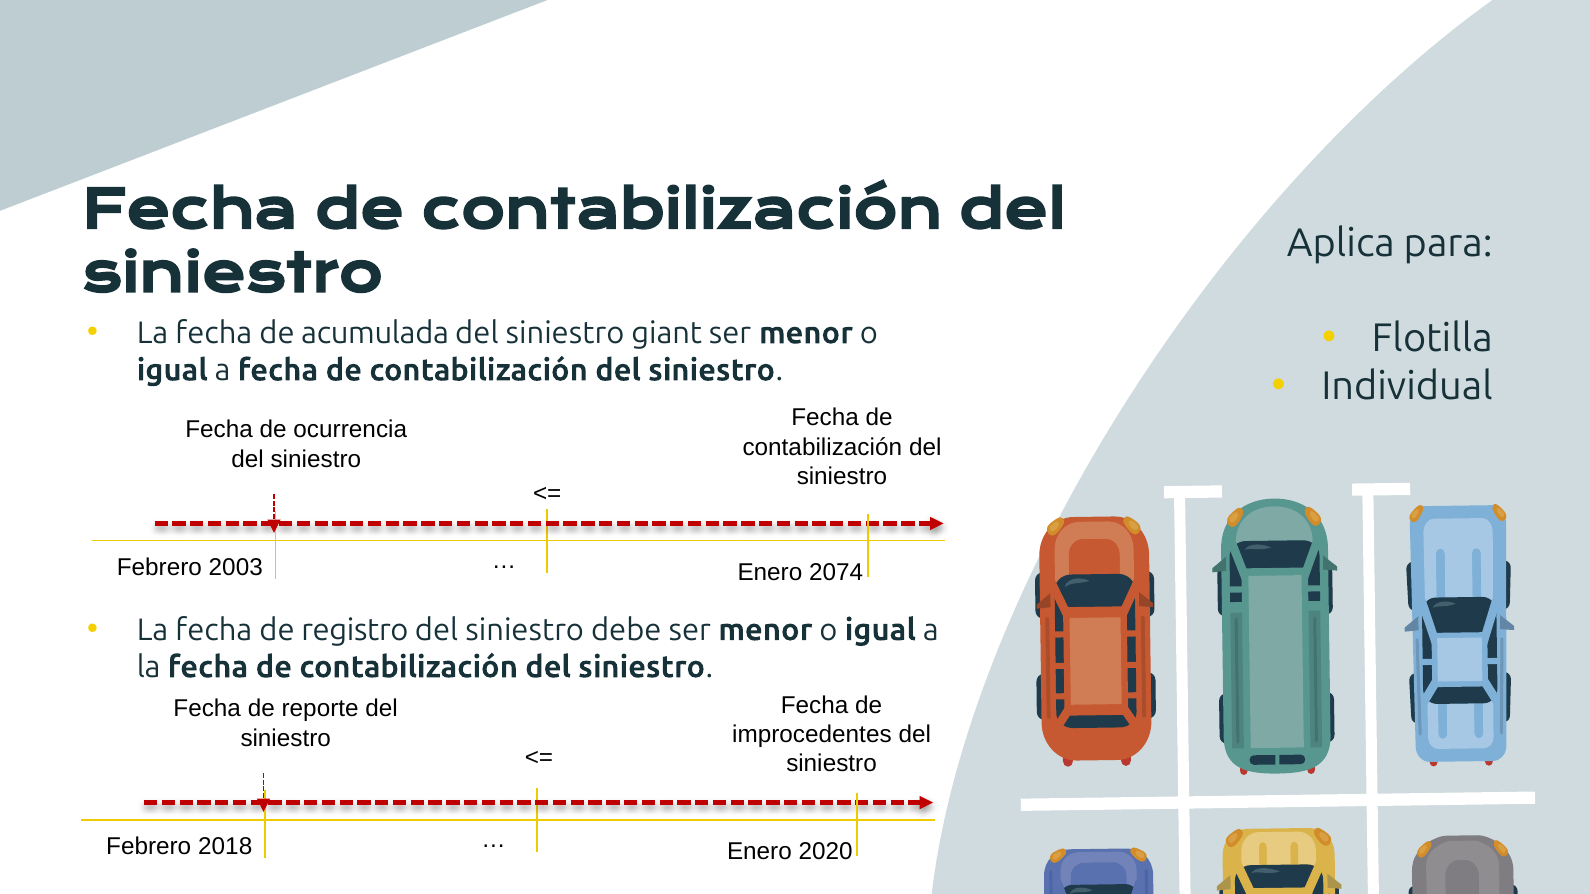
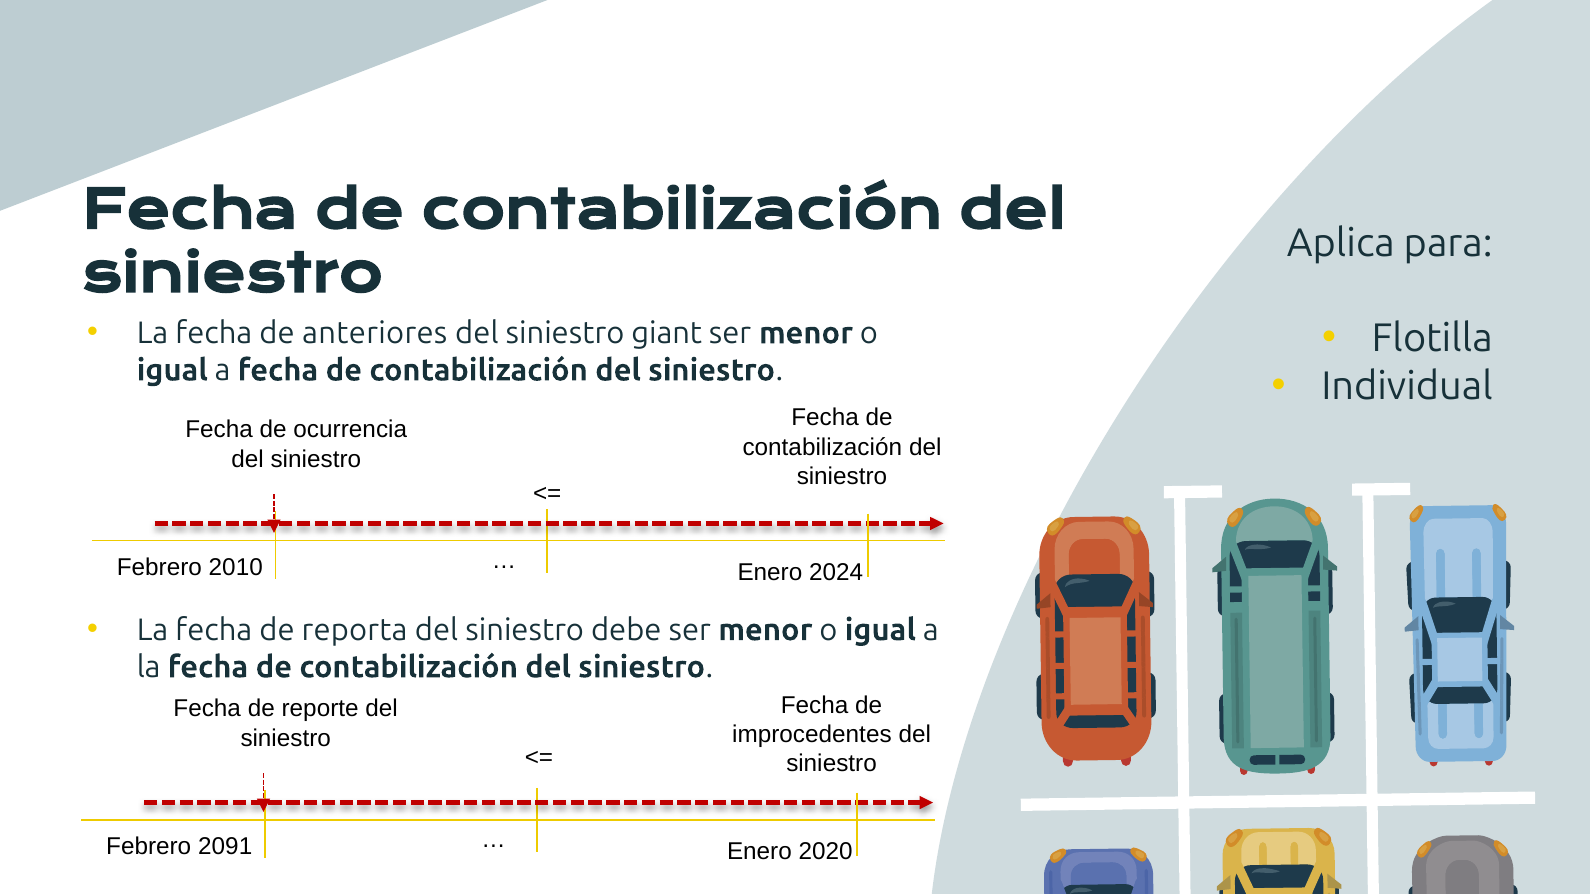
acumulada: acumulada -> anteriores
2003: 2003 -> 2010
2074: 2074 -> 2024
registro: registro -> reporta
2018: 2018 -> 2091
